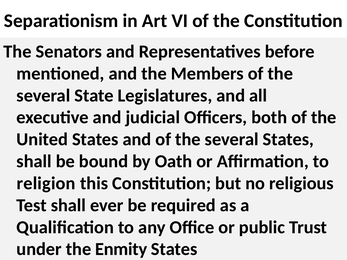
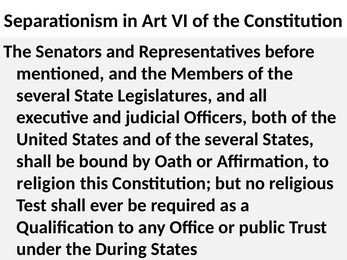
Enmity: Enmity -> During
